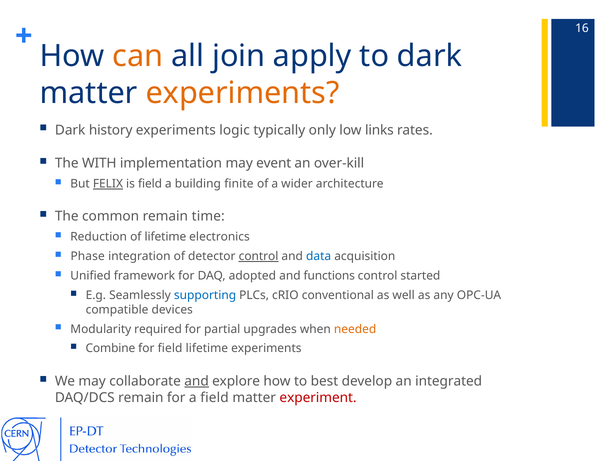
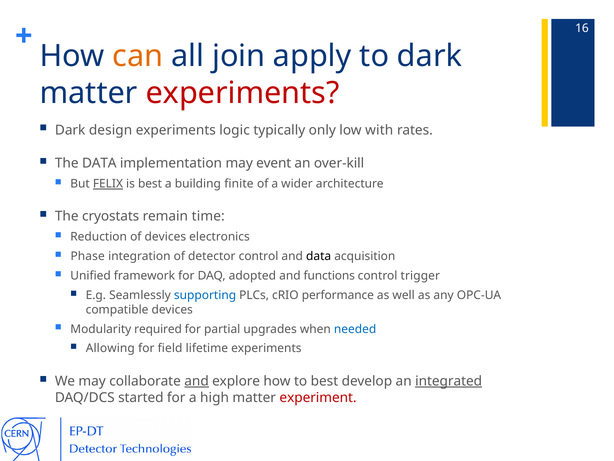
experiments at (243, 93) colour: orange -> red
history: history -> design
links: links -> with
The WITH: WITH -> DATA
is field: field -> best
common: common -> cryostats
of lifetime: lifetime -> devices
control at (259, 256) underline: present -> none
data at (319, 256) colour: blue -> black
started: started -> trigger
conventional: conventional -> performance
needed colour: orange -> blue
Combine: Combine -> Allowing
integrated underline: none -> present
DAQ/DCS remain: remain -> started
a field: field -> high
